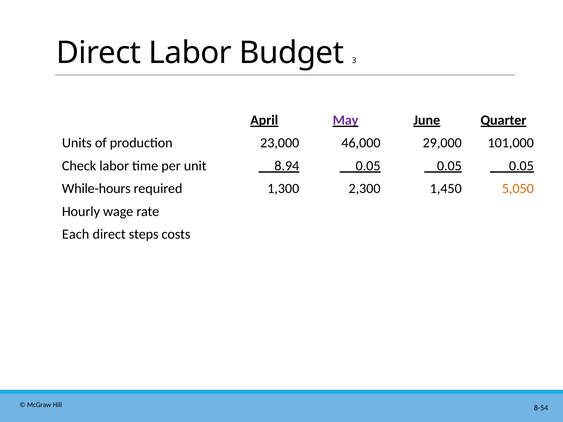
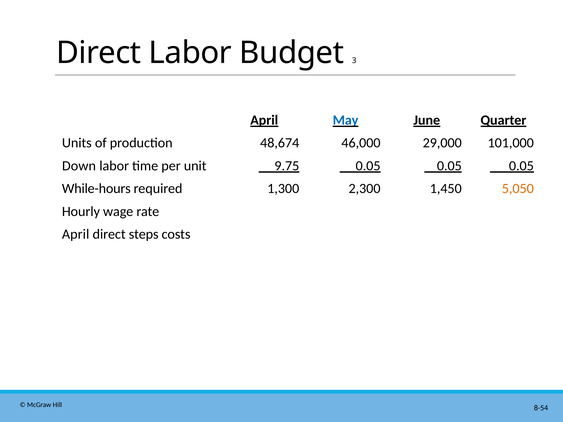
May colour: purple -> blue
23,000: 23,000 -> 48,674
Check: Check -> Down
8.94: 8.94 -> 9.75
Each at (76, 234): Each -> April
